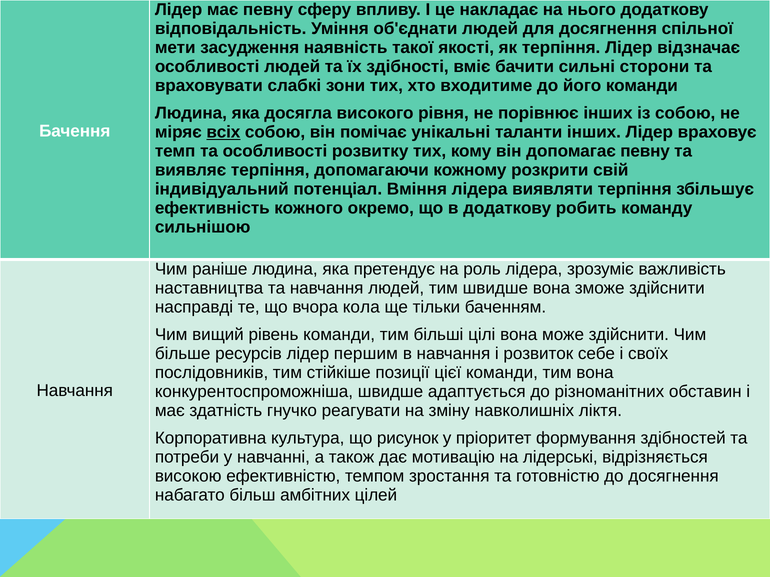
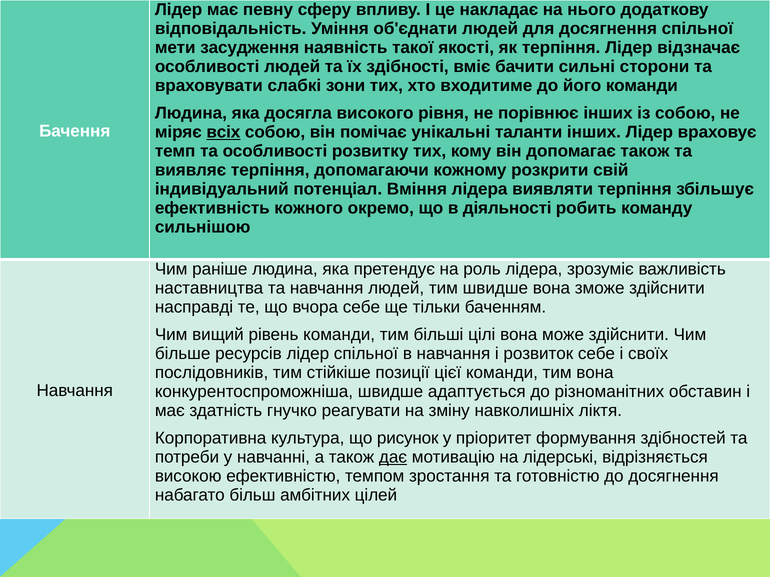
допомагає певну: певну -> також
в додаткову: додаткову -> діяльності
вчора кола: кола -> себе
лідер першим: першим -> спільної
дає underline: none -> present
